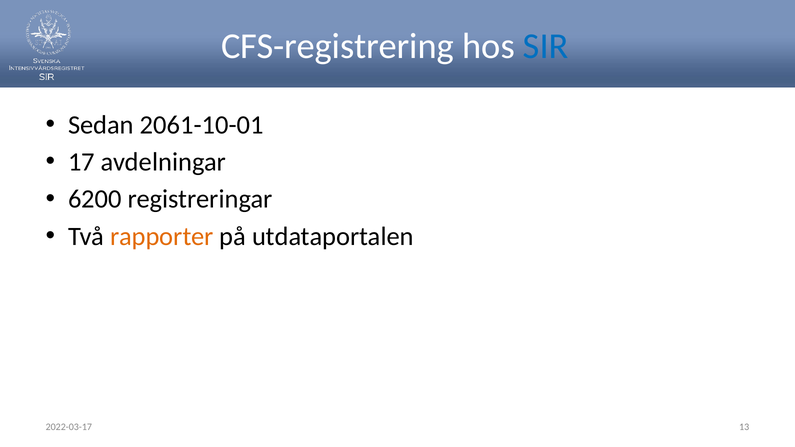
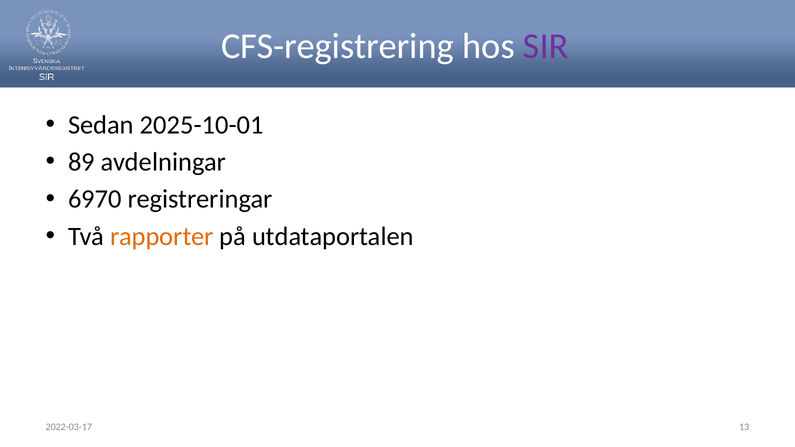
SIR colour: blue -> purple
2061-10-01: 2061-10-01 -> 2025-10-01
17: 17 -> 89
6200: 6200 -> 6970
